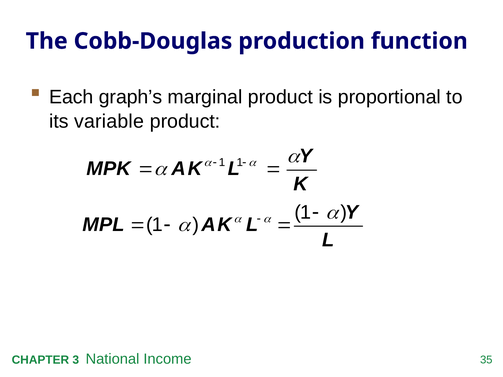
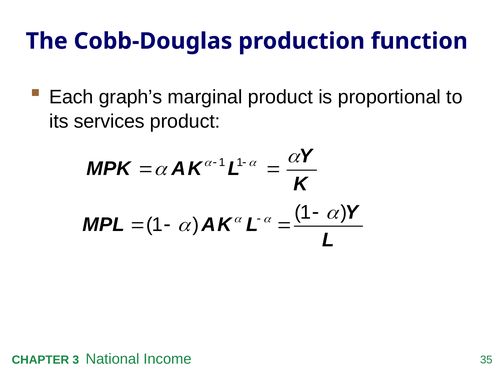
variable: variable -> services
